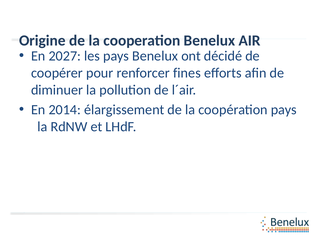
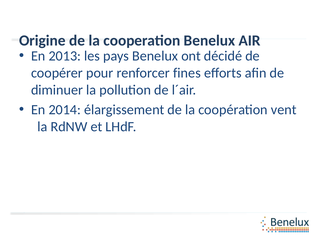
2027: 2027 -> 2013
coopération pays: pays -> vent
